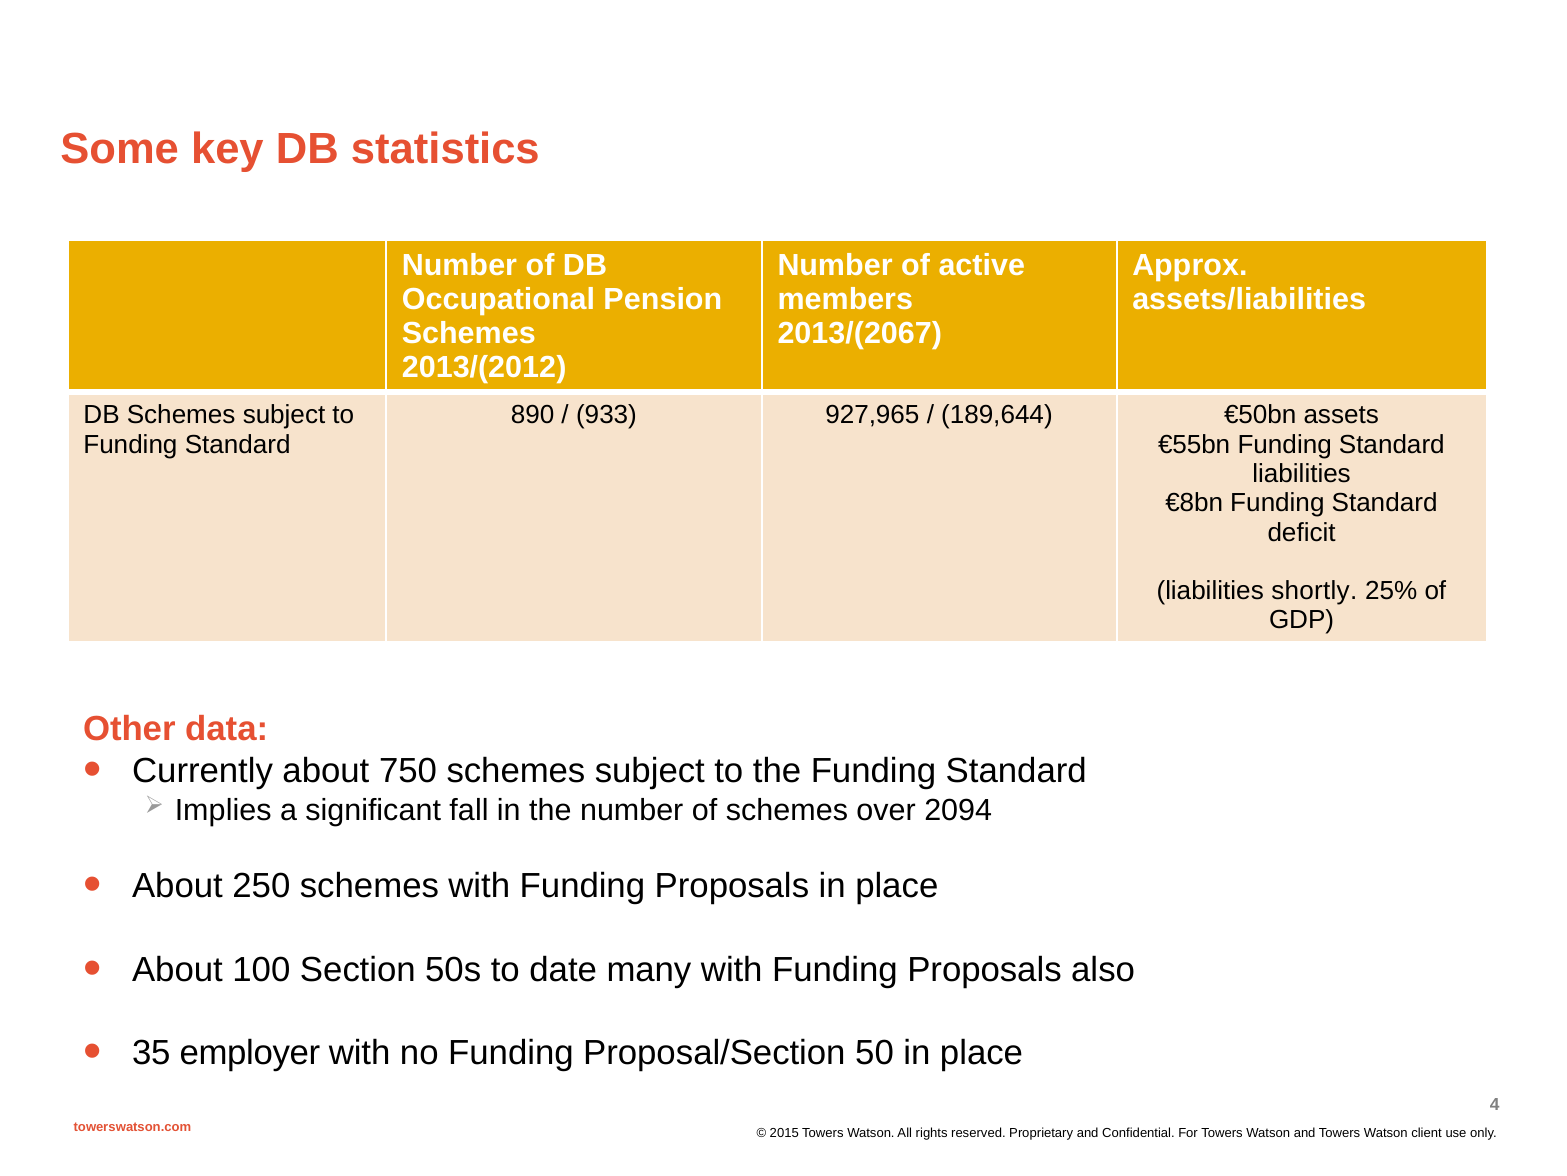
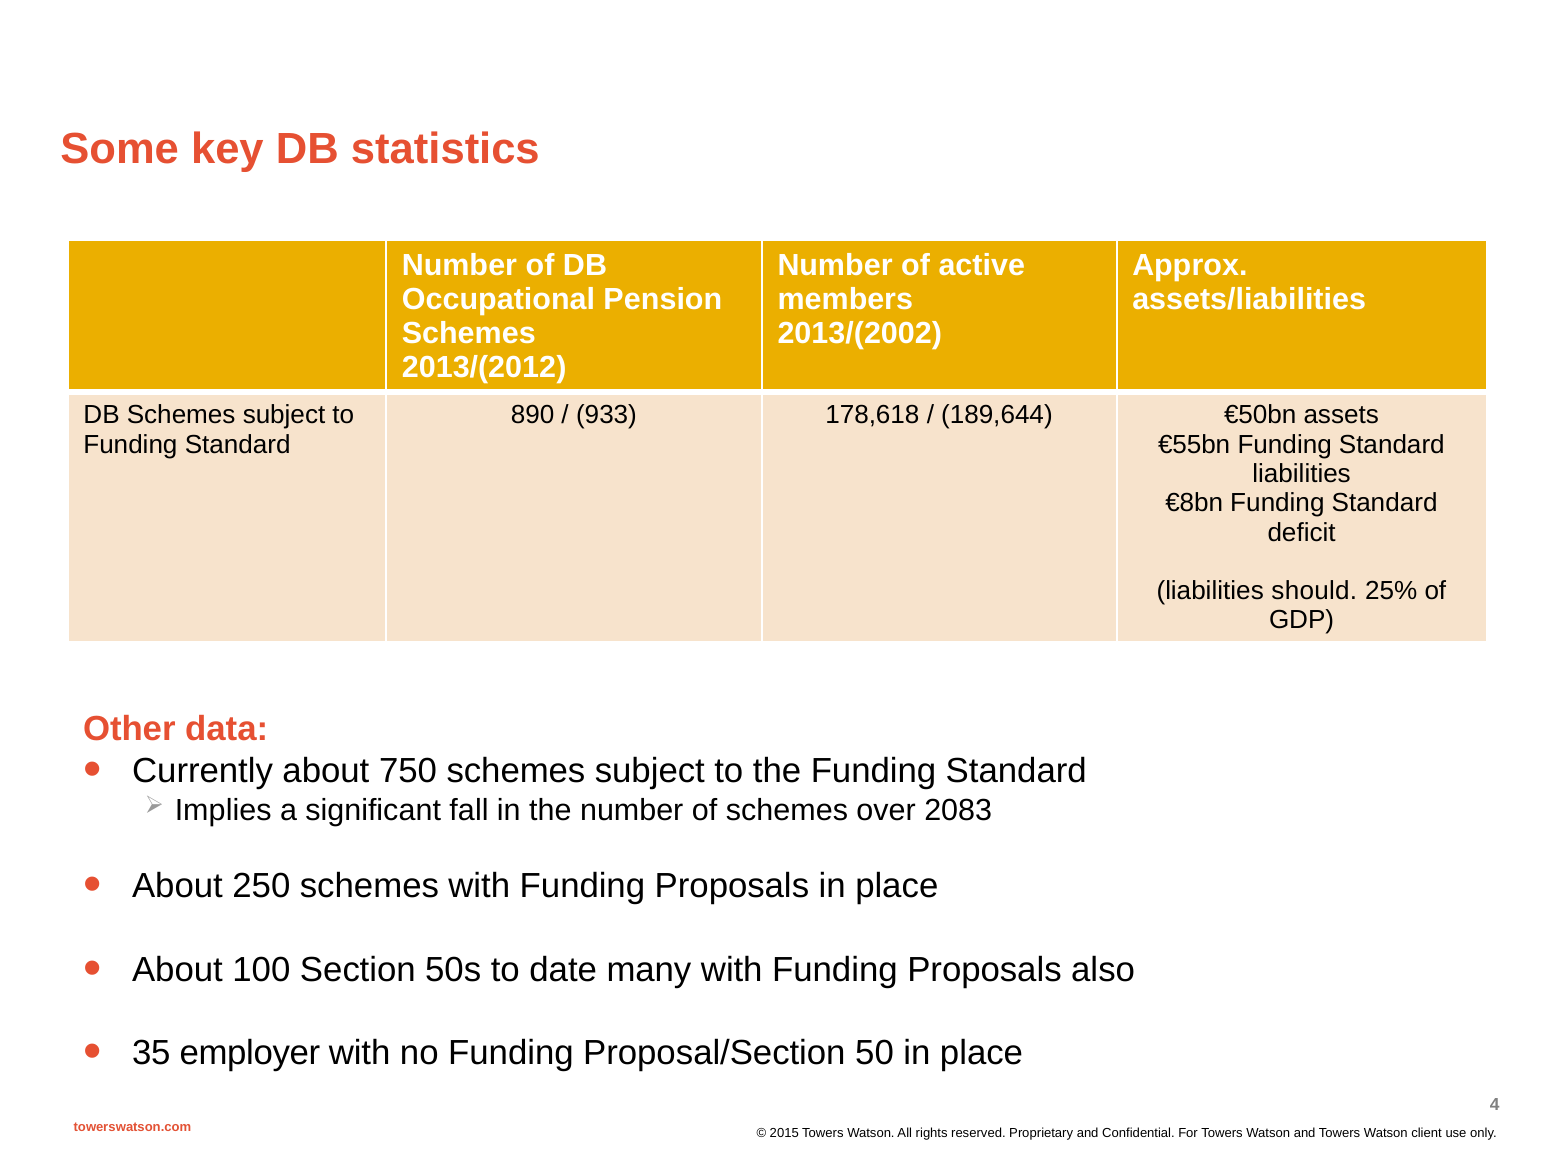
2013/(2067: 2013/(2067 -> 2013/(2002
927,965: 927,965 -> 178,618
shortly: shortly -> should
2094: 2094 -> 2083
